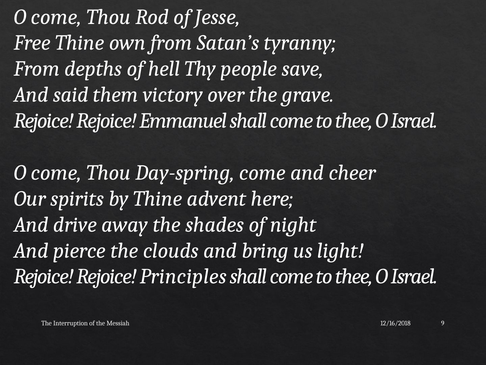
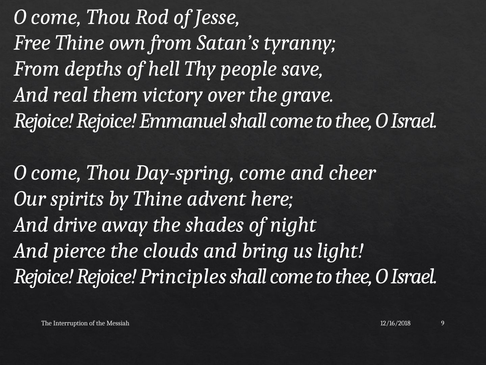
said: said -> real
